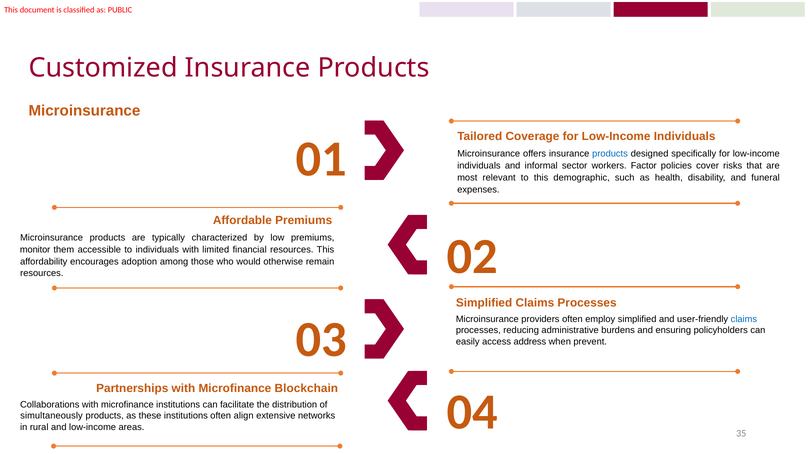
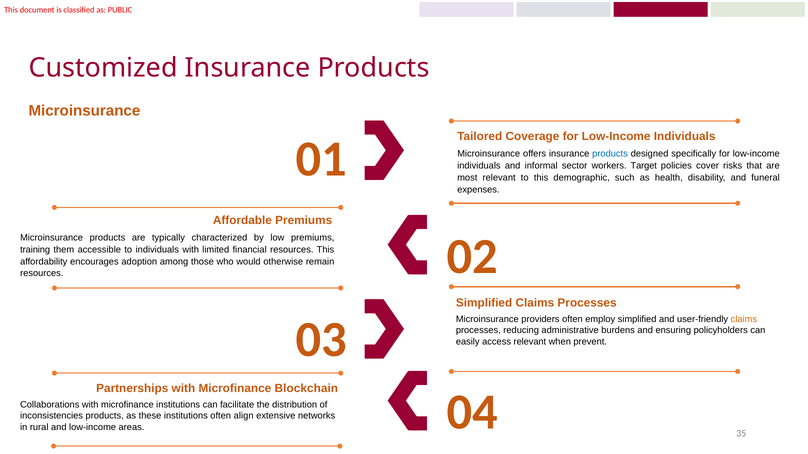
Factor: Factor -> Target
monitor: monitor -> training
claims at (744, 320) colour: blue -> orange
access address: address -> relevant
simultaneously: simultaneously -> inconsistencies
